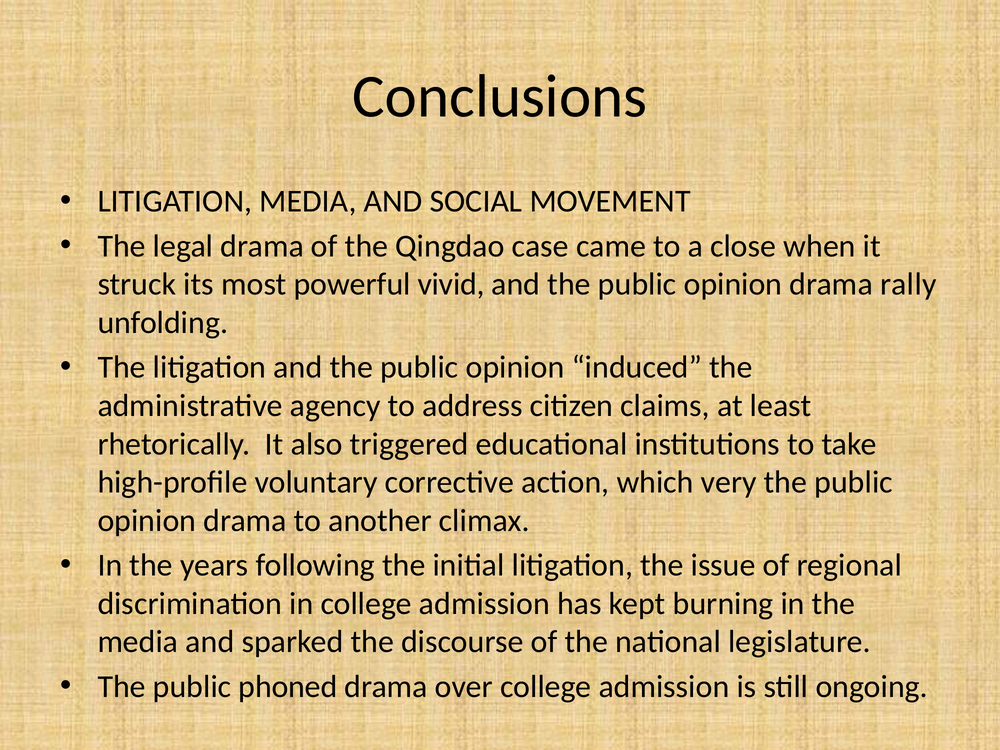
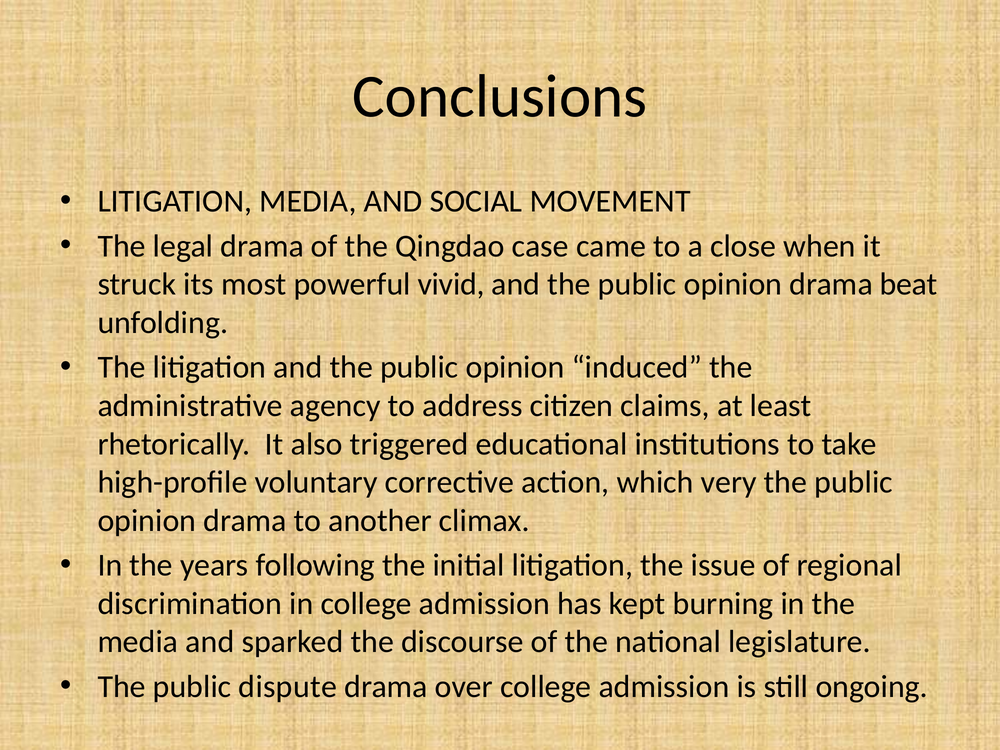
rally: rally -> beat
phoned: phoned -> dispute
